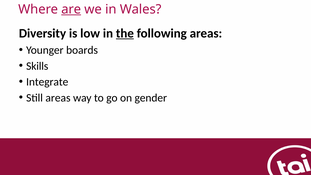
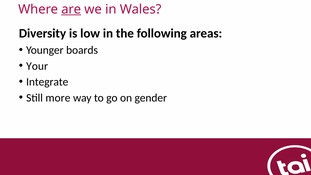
the underline: present -> none
Skills: Skills -> Your
Still areas: areas -> more
